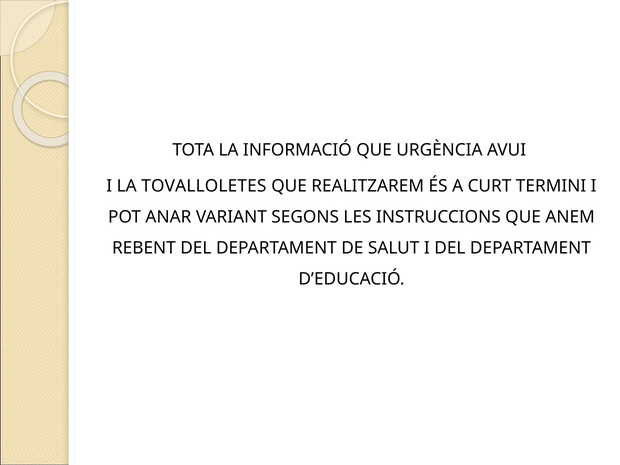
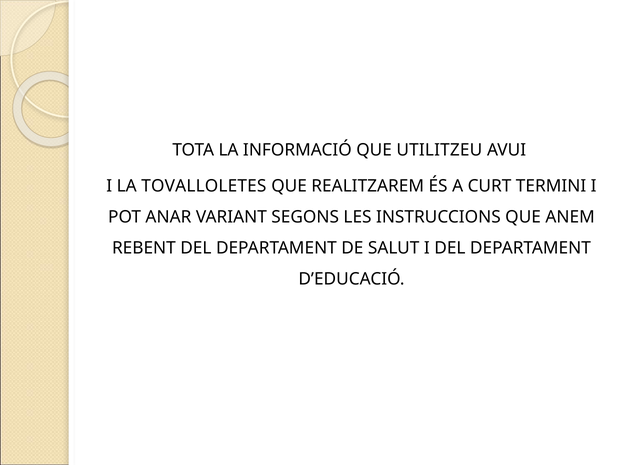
URGÈNCIA: URGÈNCIA -> UTILITZEU
